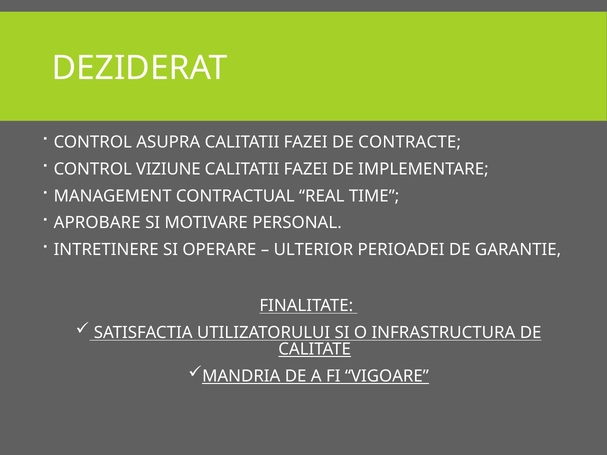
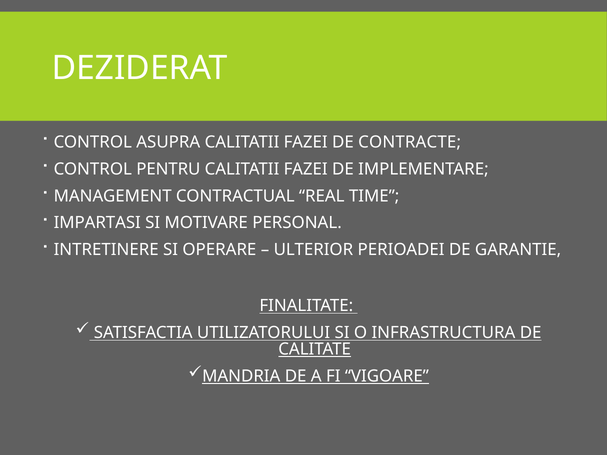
VIZIUNE: VIZIUNE -> PENTRU
APROBARE: APROBARE -> IMPARTASI
